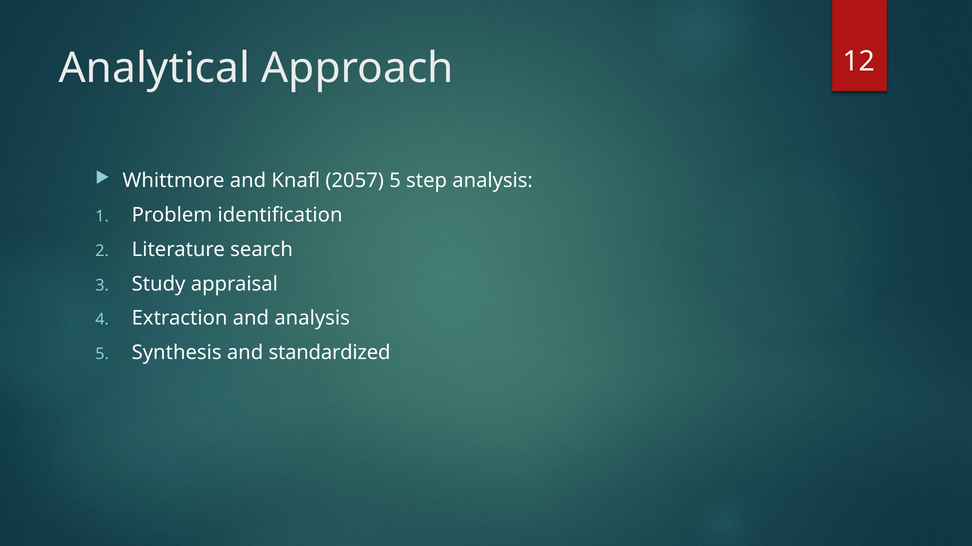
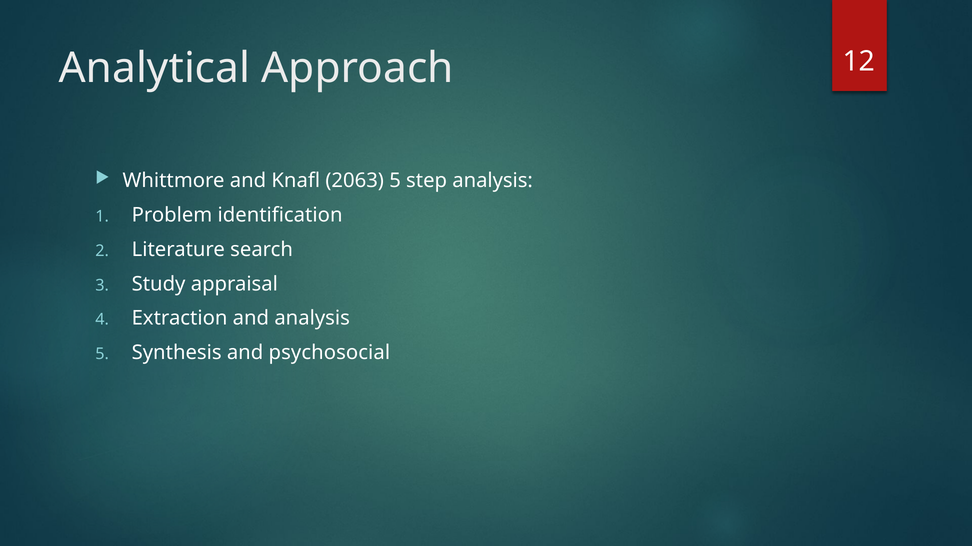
2057: 2057 -> 2063
standardized: standardized -> psychosocial
